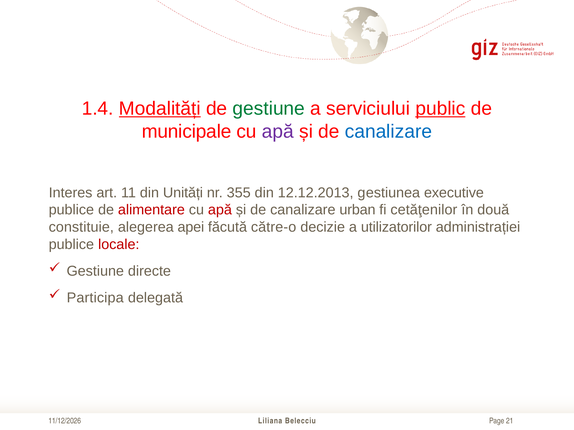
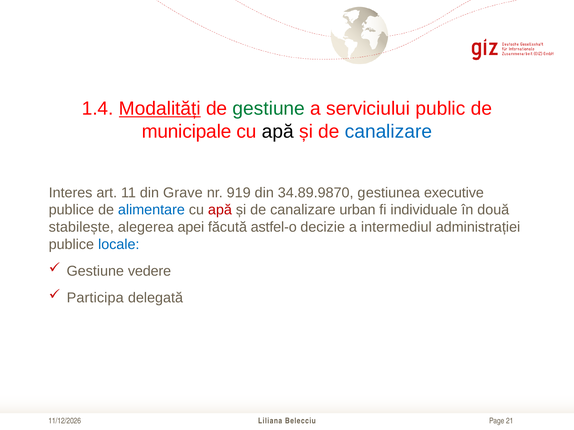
public underline: present -> none
apă at (278, 132) colour: purple -> black
Unități: Unități -> Grave
355: 355 -> 919
12.12.2013: 12.12.2013 -> 34.89.9870
alimentare colour: red -> blue
cetăţenilor: cetăţenilor -> individuale
constituie: constituie -> stabilește
către-o: către-o -> astfel-o
utilizatorilor: utilizatorilor -> intermediul
locale colour: red -> blue
directe: directe -> vedere
